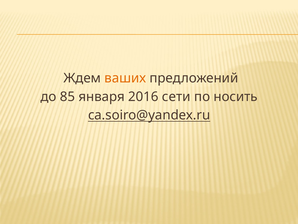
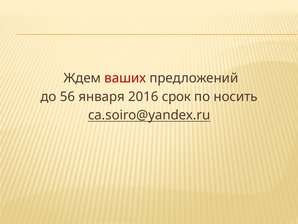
ваших colour: orange -> red
85: 85 -> 56
сети: сети -> срок
